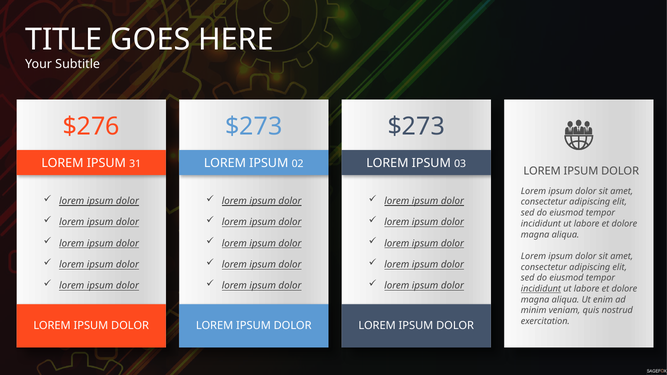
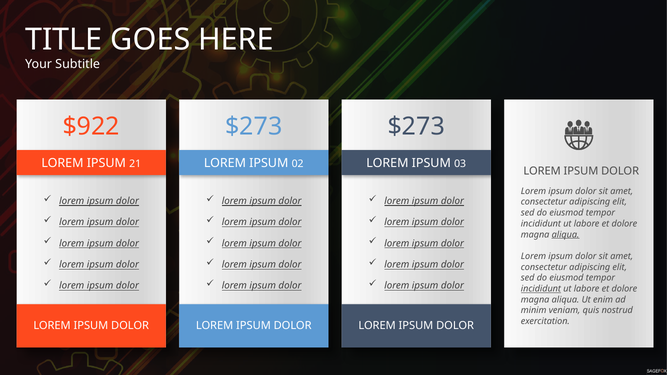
$276: $276 -> $922
31: 31 -> 21
aliqua at (566, 235) underline: none -> present
